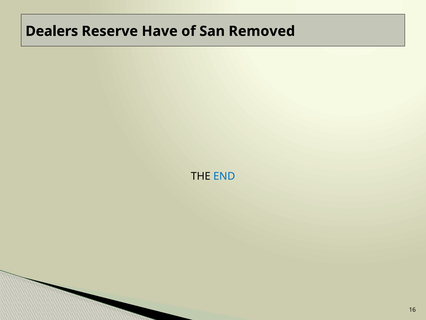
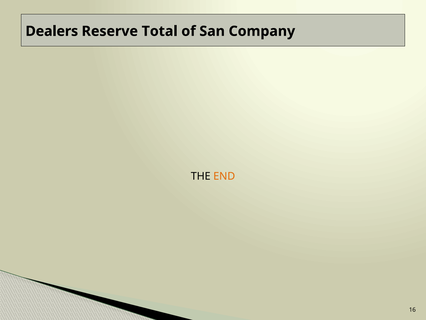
Have: Have -> Total
Removed: Removed -> Company
END colour: blue -> orange
